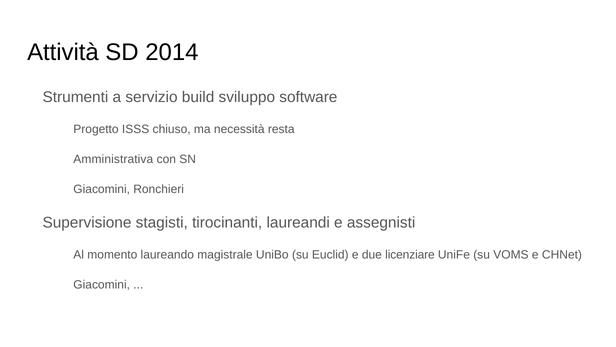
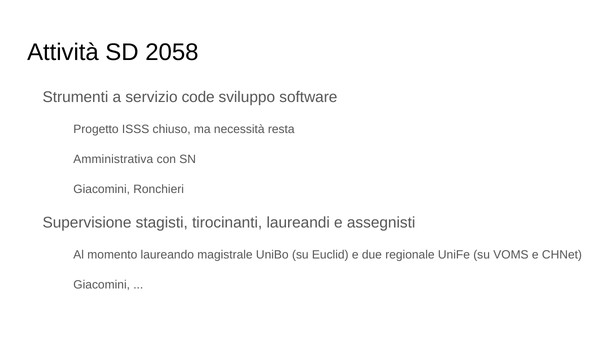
2014: 2014 -> 2058
build: build -> code
licenziare: licenziare -> regionale
